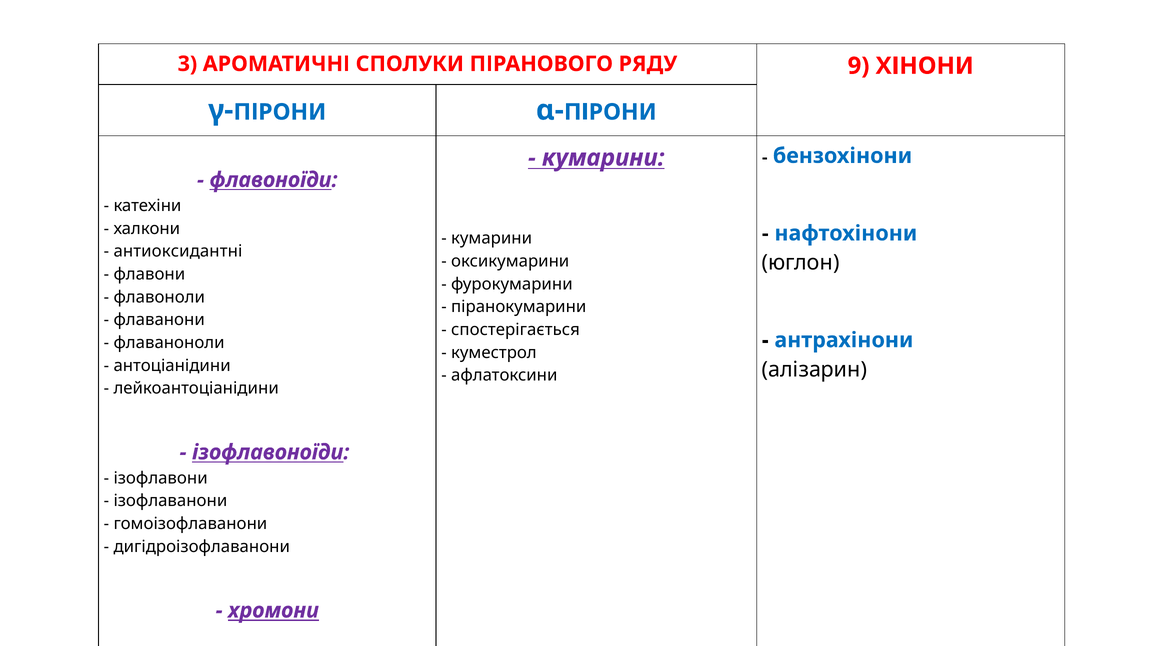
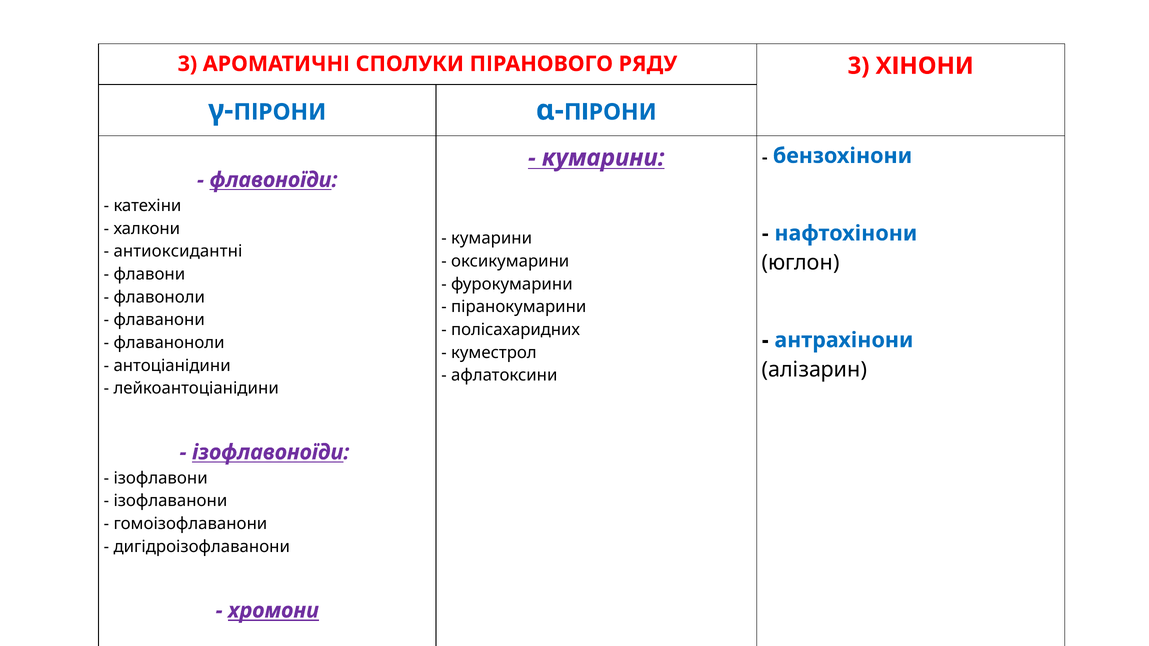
РЯДУ 9: 9 -> 3
спостерiгається: спостерiгається -> полісахаридних
